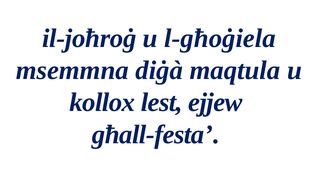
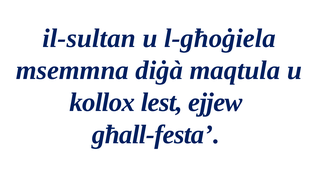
il-joħroġ: il-joħroġ -> il-sultan
